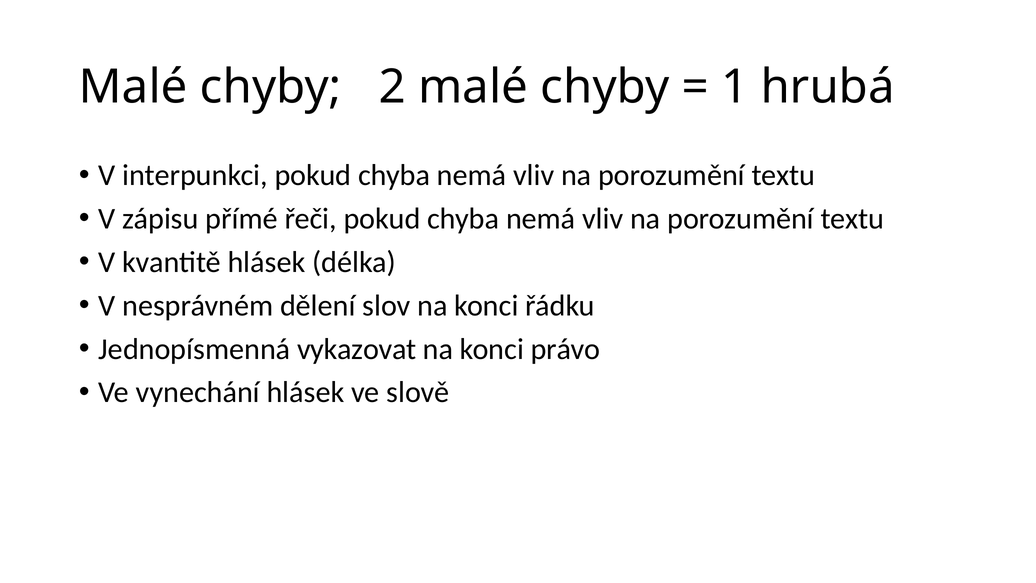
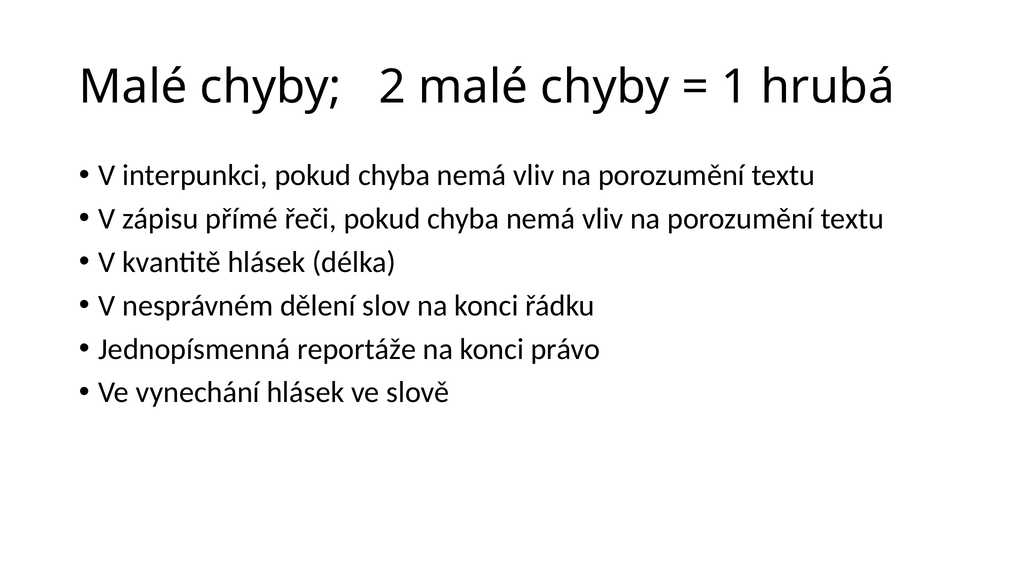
vykazovat: vykazovat -> reportáže
